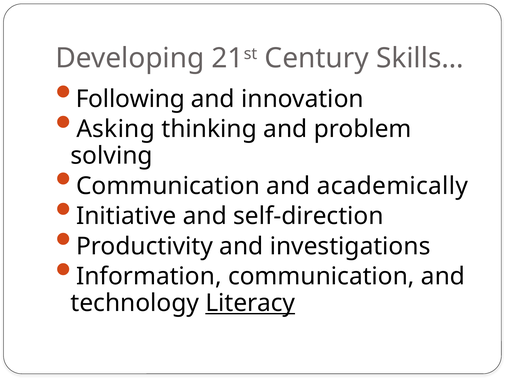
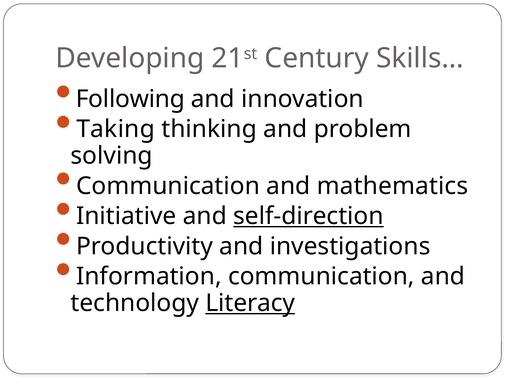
Asking: Asking -> Taking
academically: academically -> mathematics
self-direction underline: none -> present
